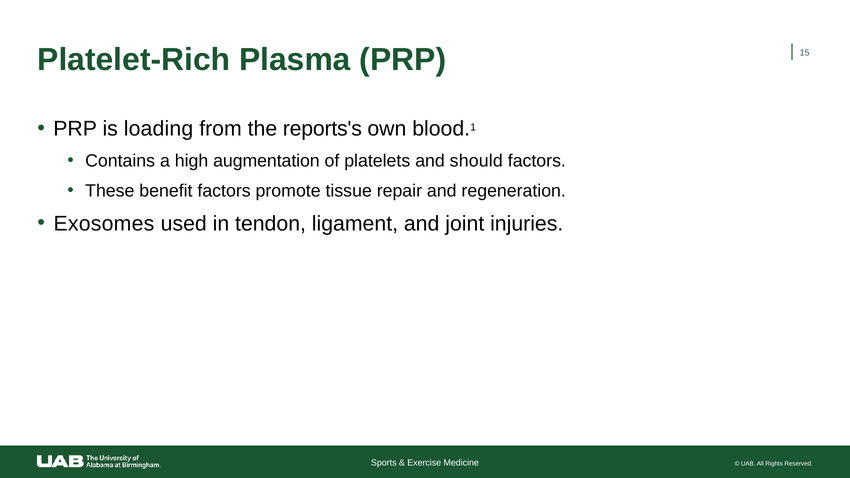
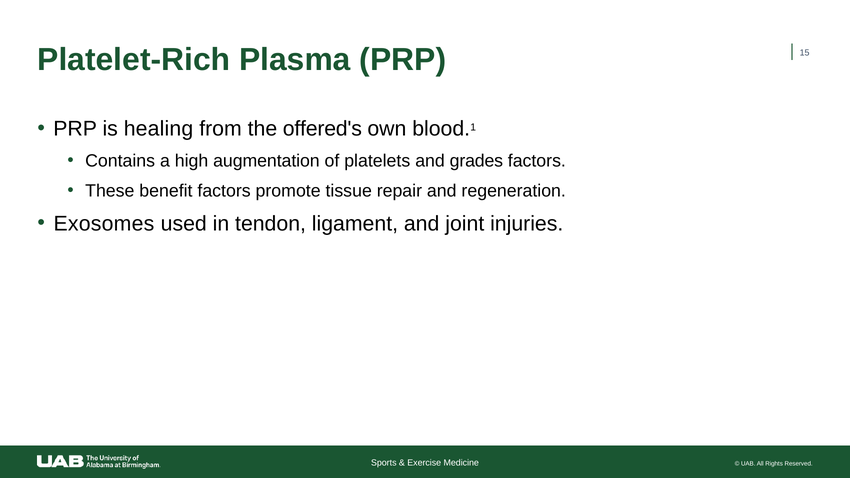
loading: loading -> healing
reports's: reports's -> offered's
should: should -> grades
